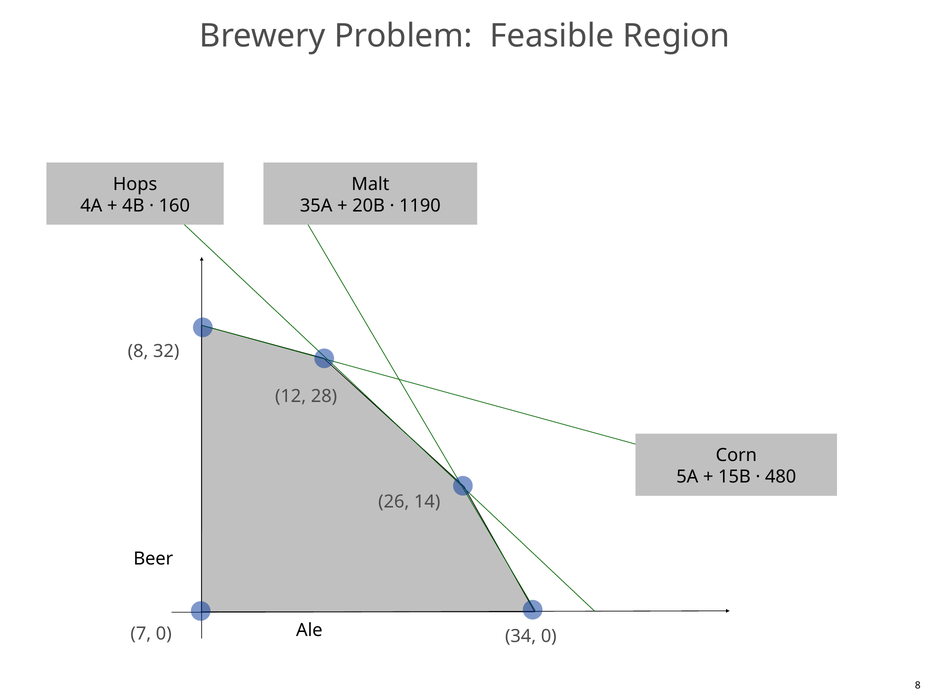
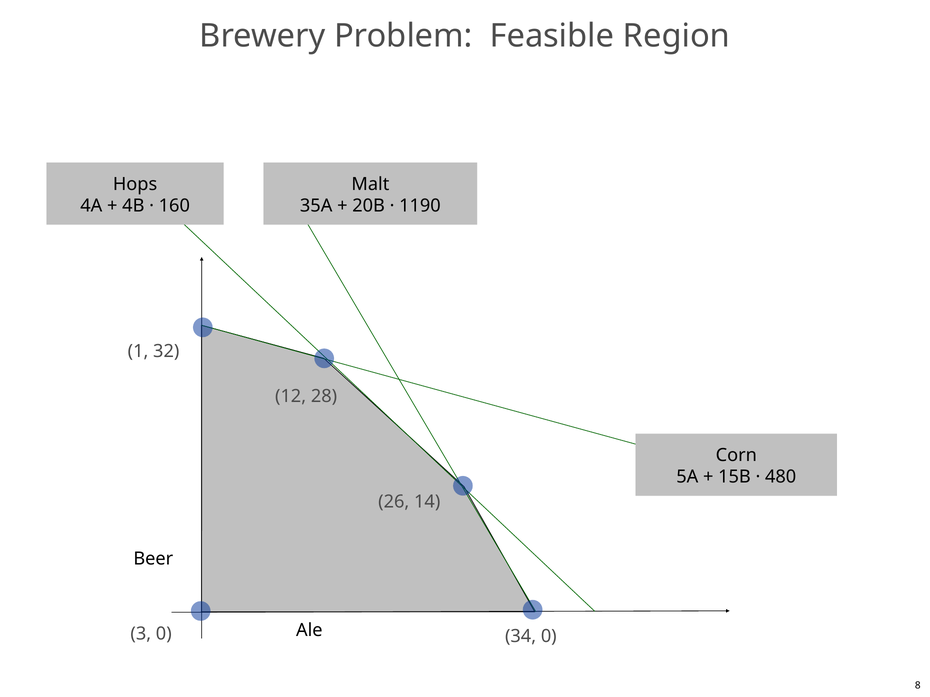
8 at (138, 352): 8 -> 1
7: 7 -> 3
